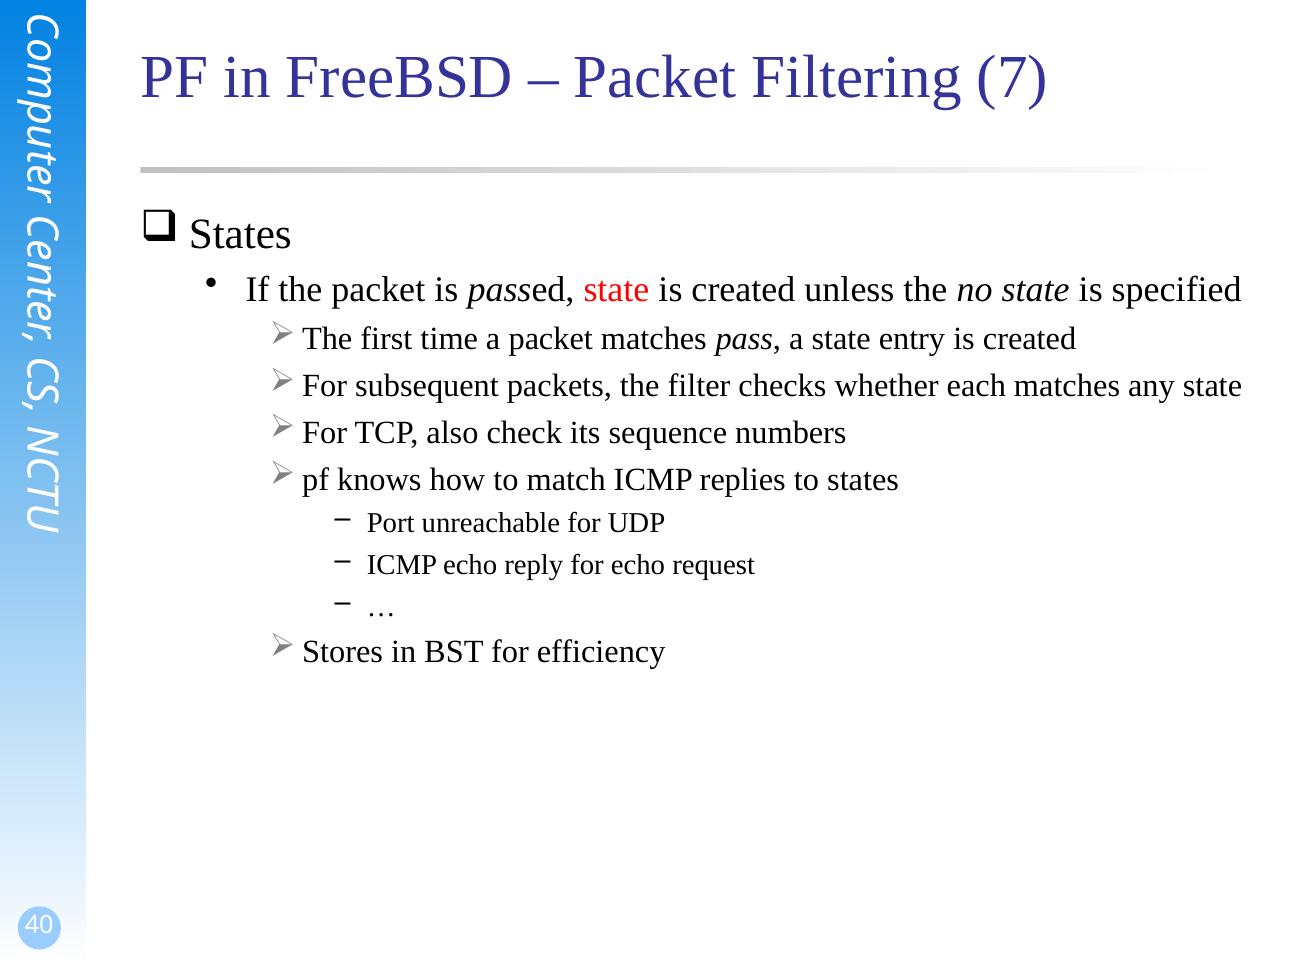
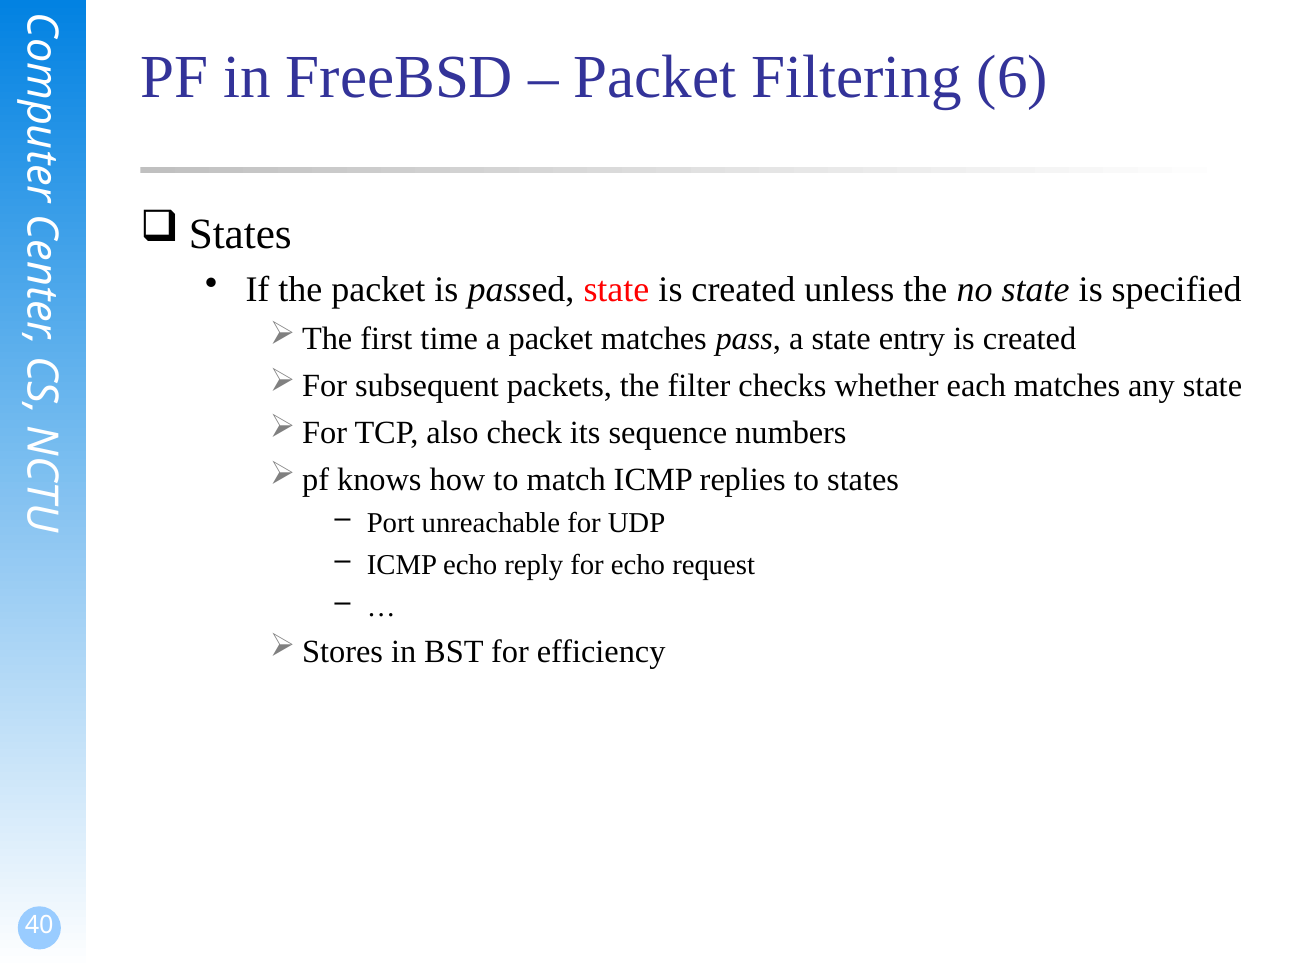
7: 7 -> 6
